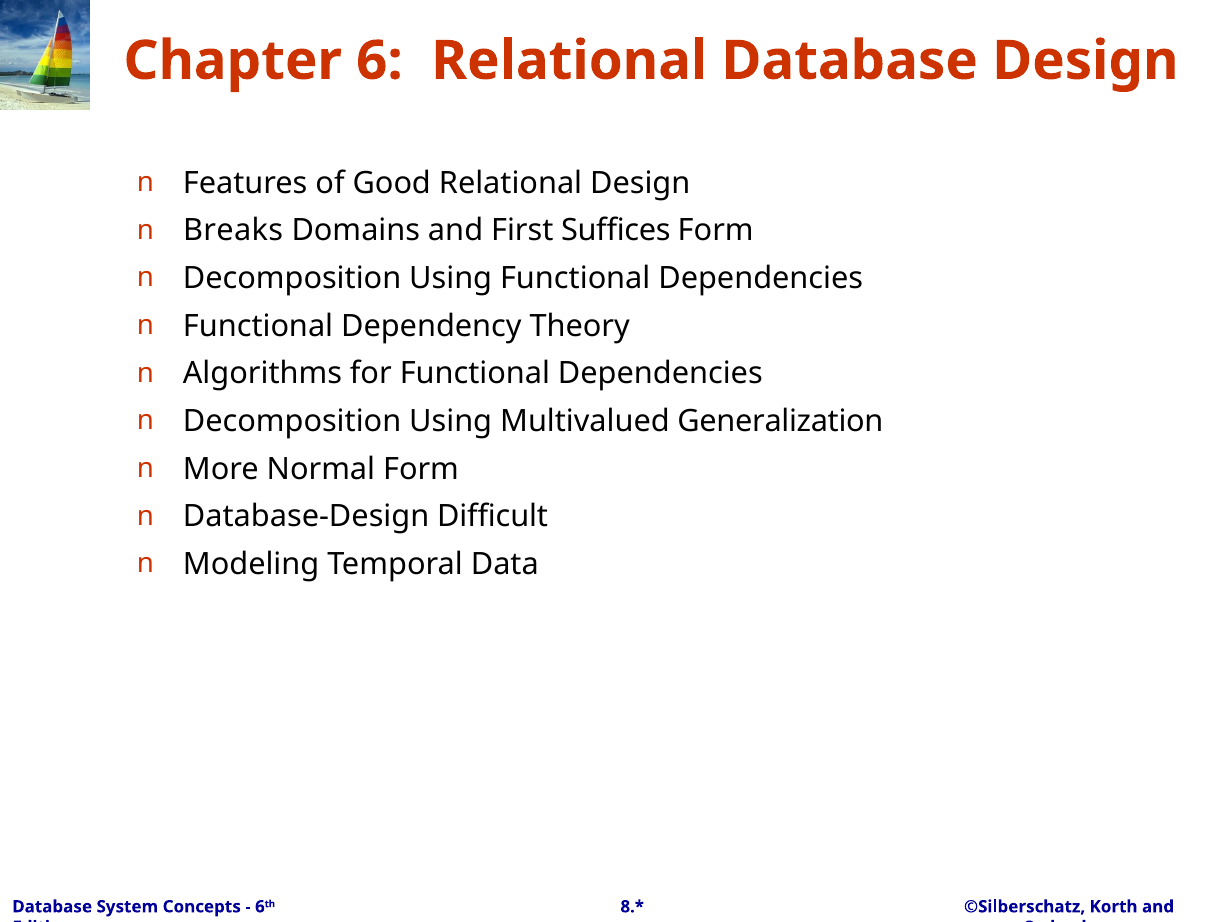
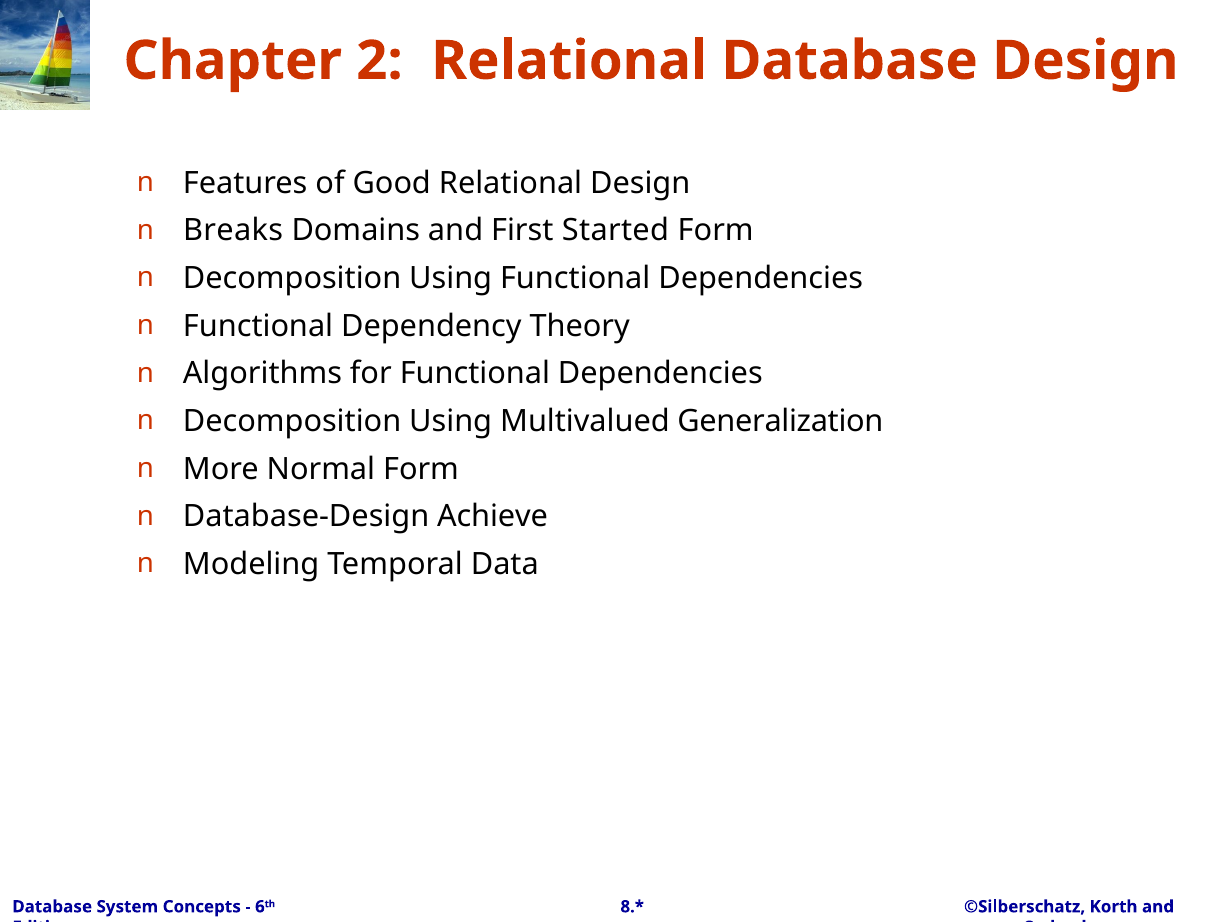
6: 6 -> 2
Suffices: Suffices -> Started
Difficult: Difficult -> Achieve
